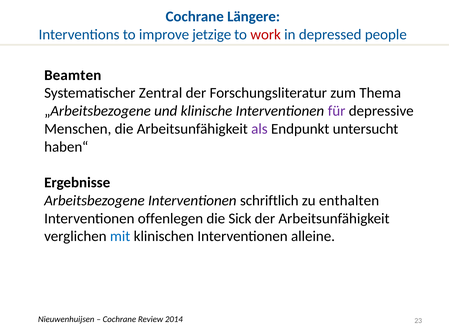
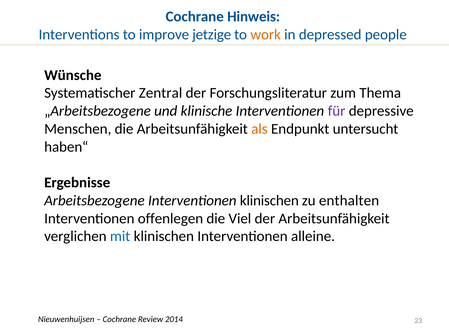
Längere: Längere -> Hinweis
work colour: red -> orange
Beamten: Beamten -> Wünsche
als colour: purple -> orange
Interventionen schriftlich: schriftlich -> klinischen
Sick: Sick -> Viel
